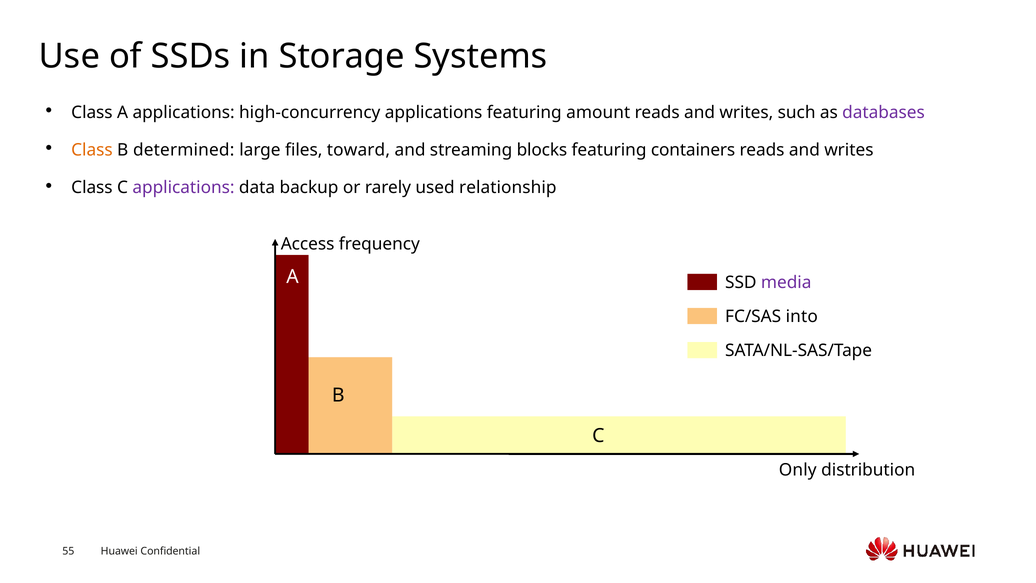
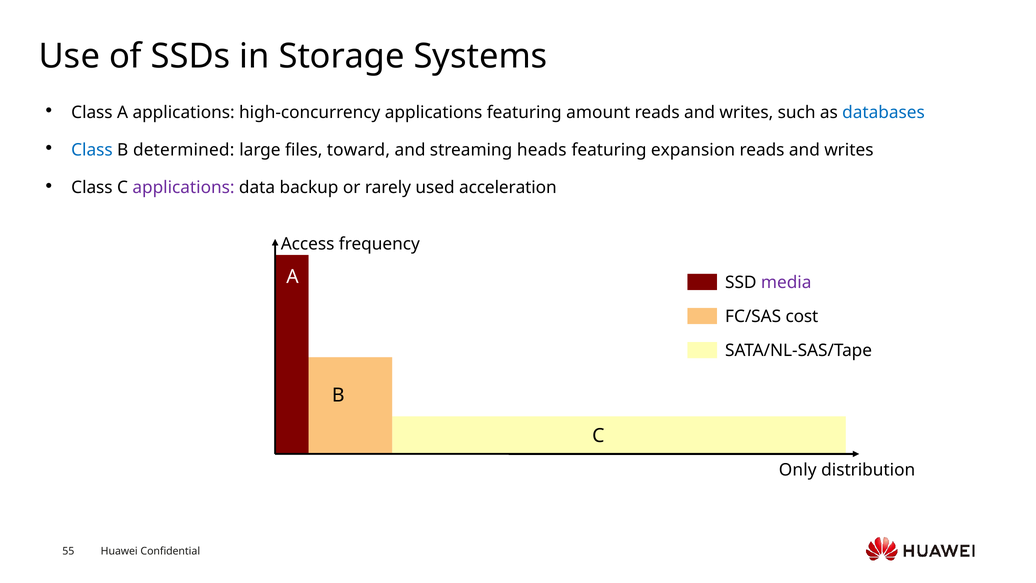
databases colour: purple -> blue
Class at (92, 150) colour: orange -> blue
blocks: blocks -> heads
containers: containers -> expansion
relationship: relationship -> acceleration
into: into -> cost
